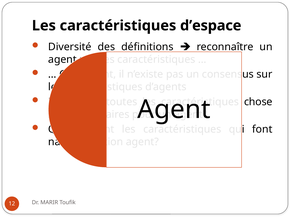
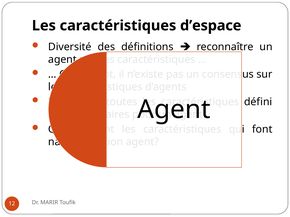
chose: chose -> défini
